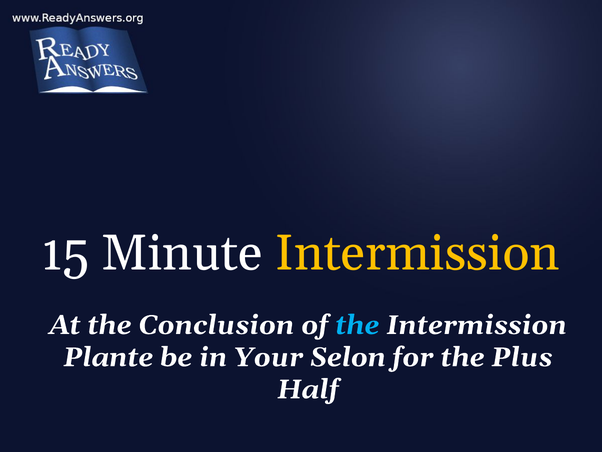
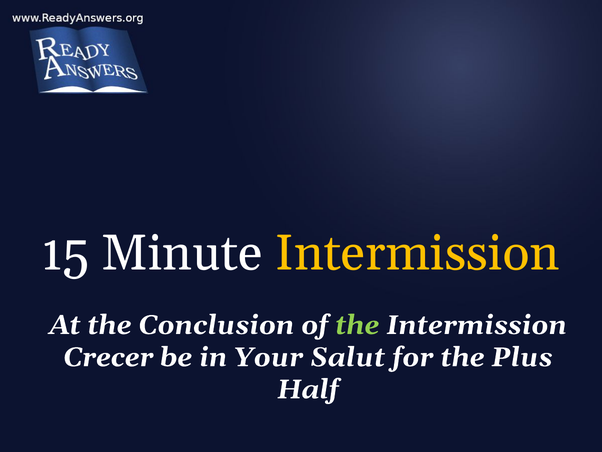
the at (357, 325) colour: light blue -> light green
Plante: Plante -> Crecer
Selon: Selon -> Salut
